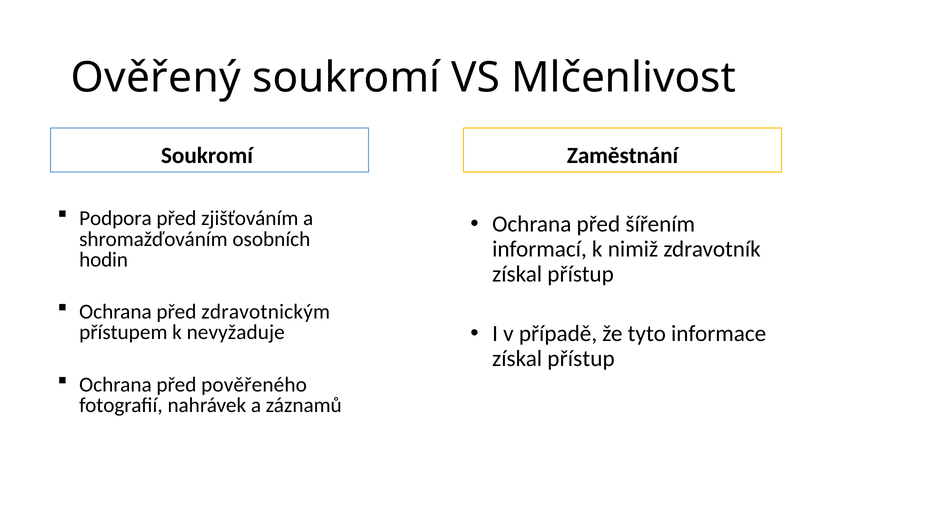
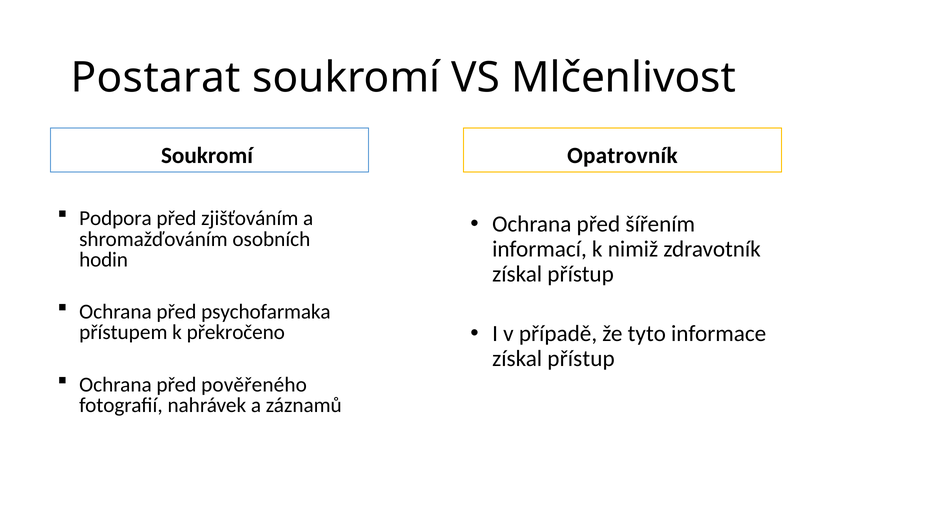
Ověřený: Ověřený -> Postarat
Zaměstnání: Zaměstnání -> Opatrovník
zdravotnickým: zdravotnickým -> psychofarmaka
nevyžaduje: nevyžaduje -> překročeno
